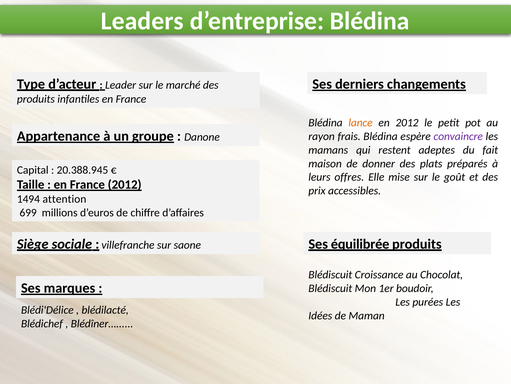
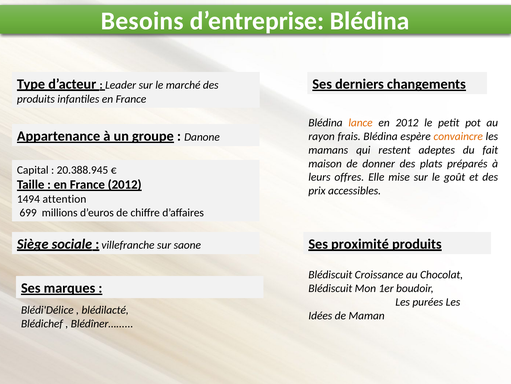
Leaders: Leaders -> Besoins
convaincre colour: purple -> orange
équilibrée: équilibrée -> proximité
